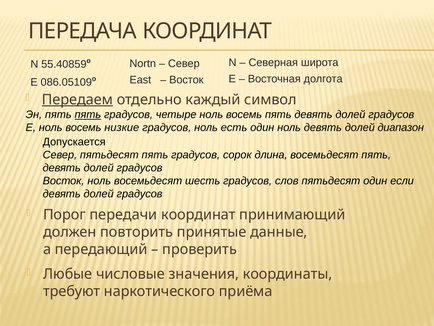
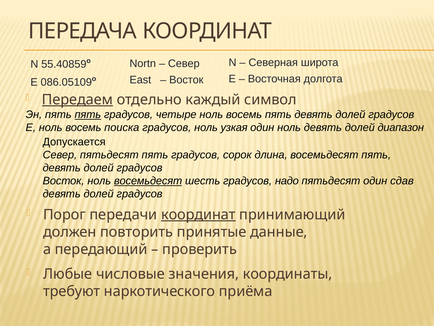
низкие: низкие -> поиска
есть: есть -> узкая
восемьдесят at (148, 181) underline: none -> present
слов: слов -> надо
если: если -> сдав
координат at (198, 214) underline: none -> present
